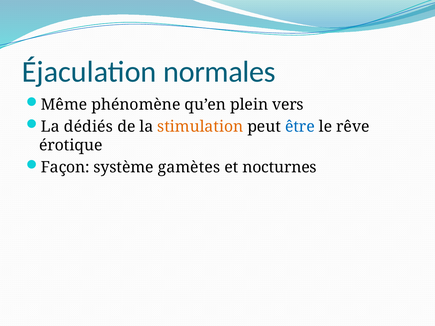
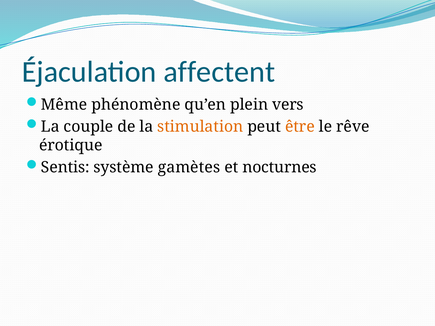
normales: normales -> affectent
dédiés: dédiés -> couple
être colour: blue -> orange
Façon: Façon -> Sentis
